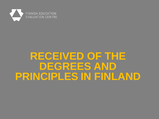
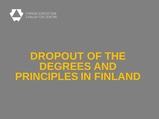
RECEIVED: RECEIVED -> DROPOUT
